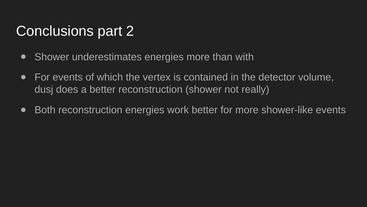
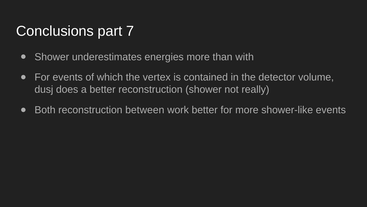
2: 2 -> 7
reconstruction energies: energies -> between
